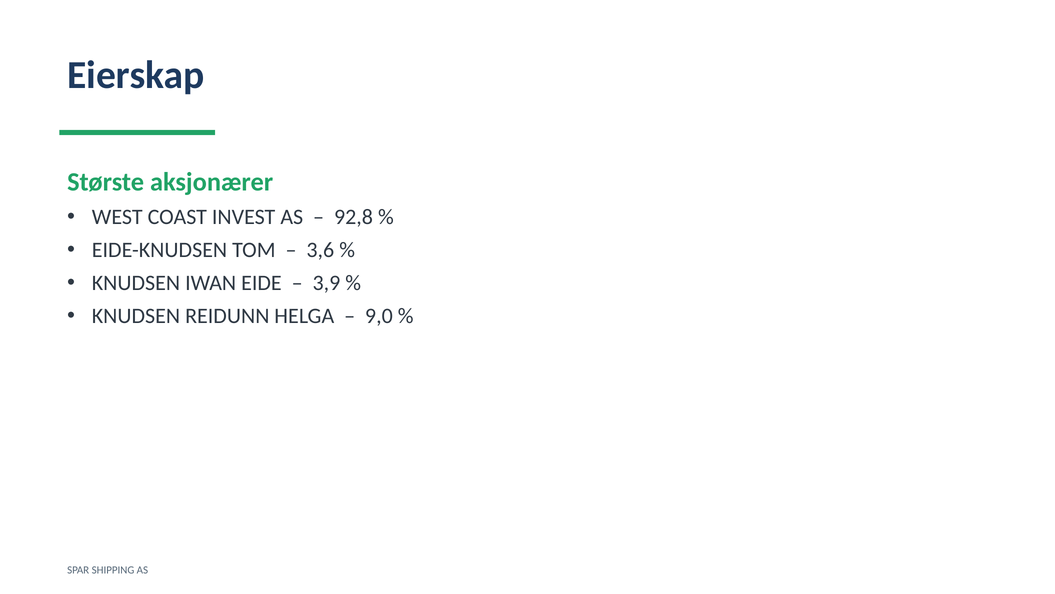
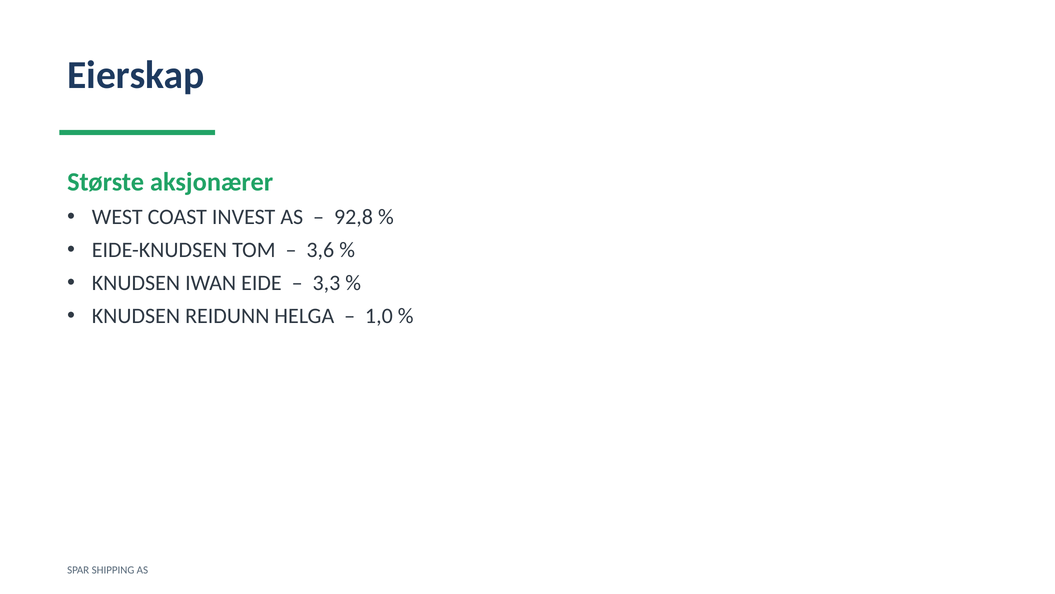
3,9: 3,9 -> 3,3
9,0: 9,0 -> 1,0
